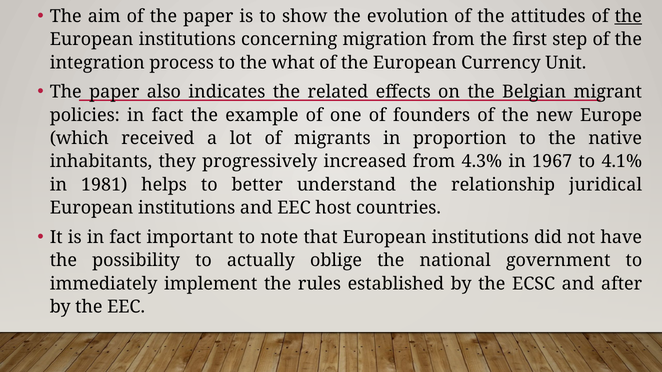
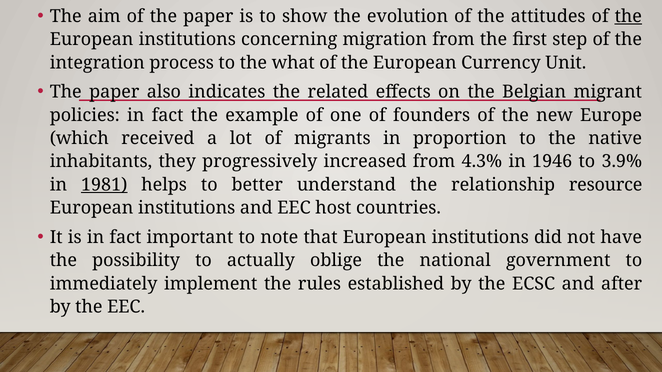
1967: 1967 -> 1946
4.1%: 4.1% -> 3.9%
1981 underline: none -> present
juridical: juridical -> resource
